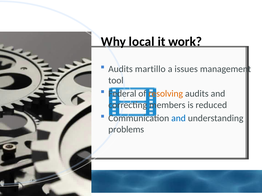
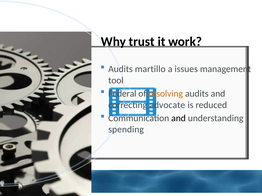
local: local -> trust
members: members -> advocate
and at (179, 118) colour: blue -> black
problems: problems -> spending
